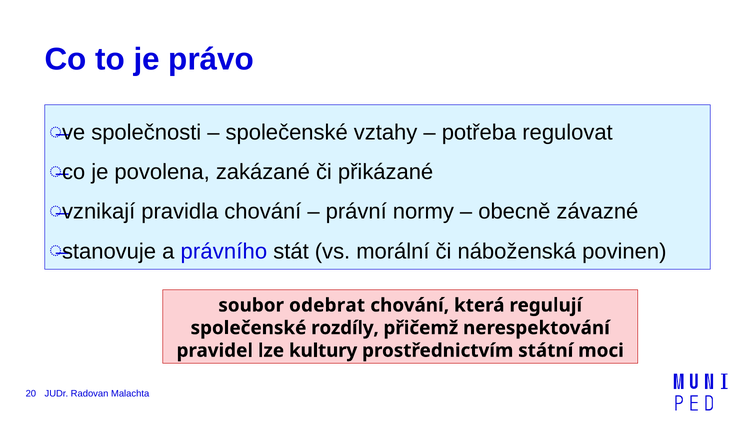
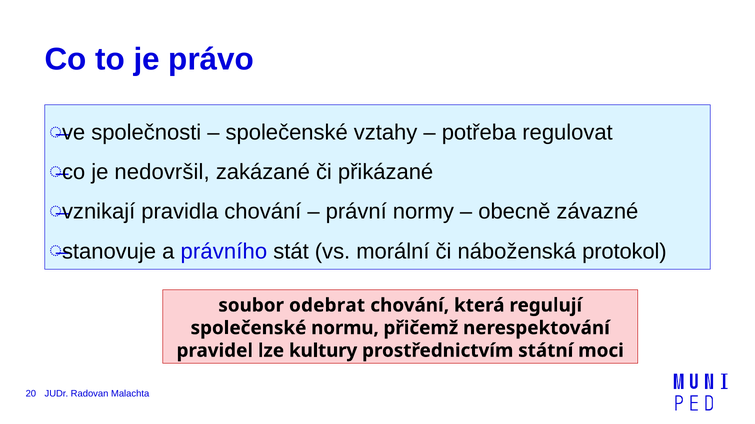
povolena: povolena -> nedovršil
povinen: povinen -> protokol
rozdíly: rozdíly -> normu
